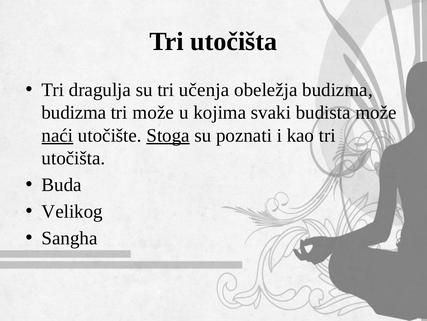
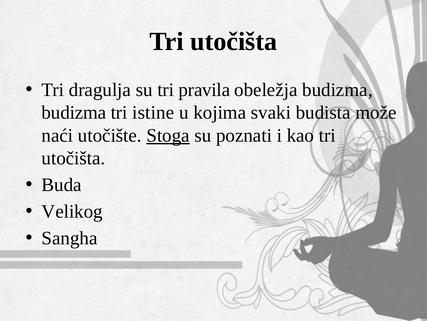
učenja: učenja -> pravila
tri može: može -> istine
naći underline: present -> none
